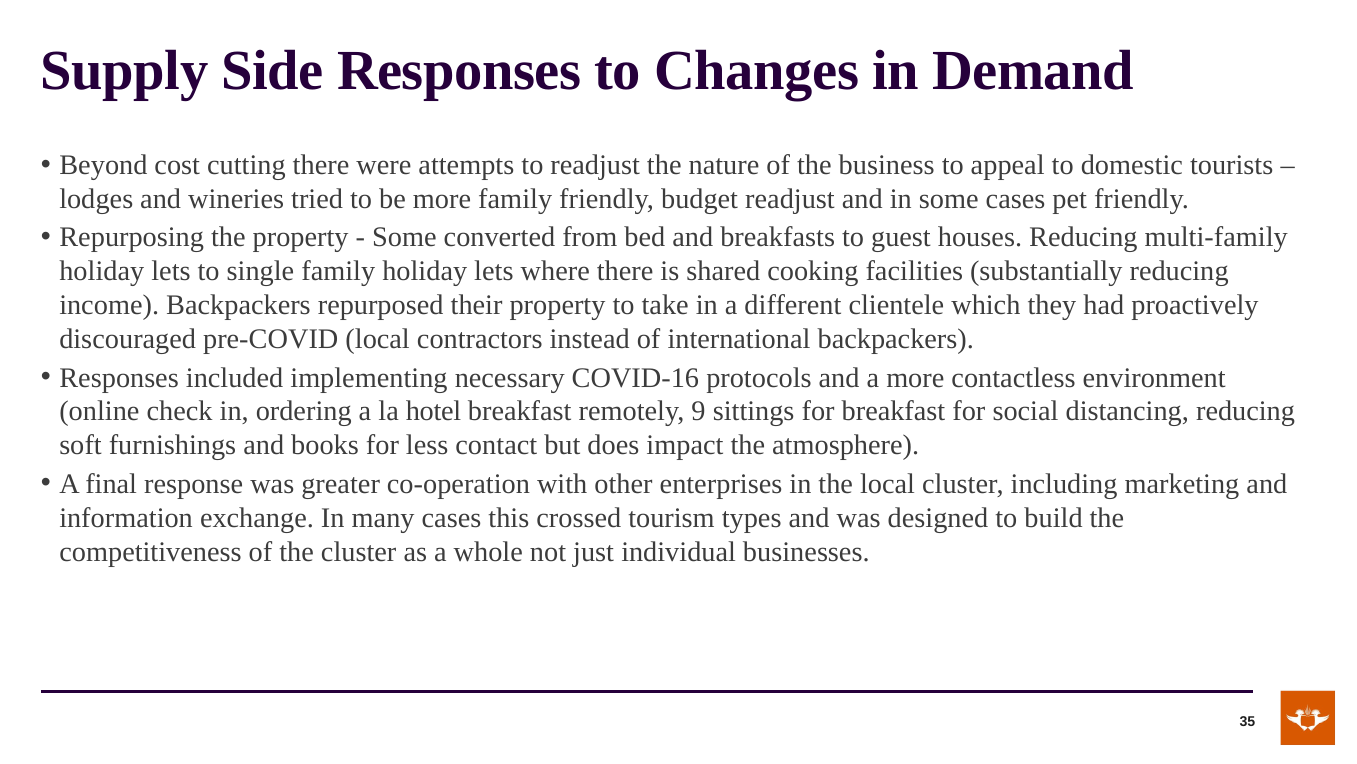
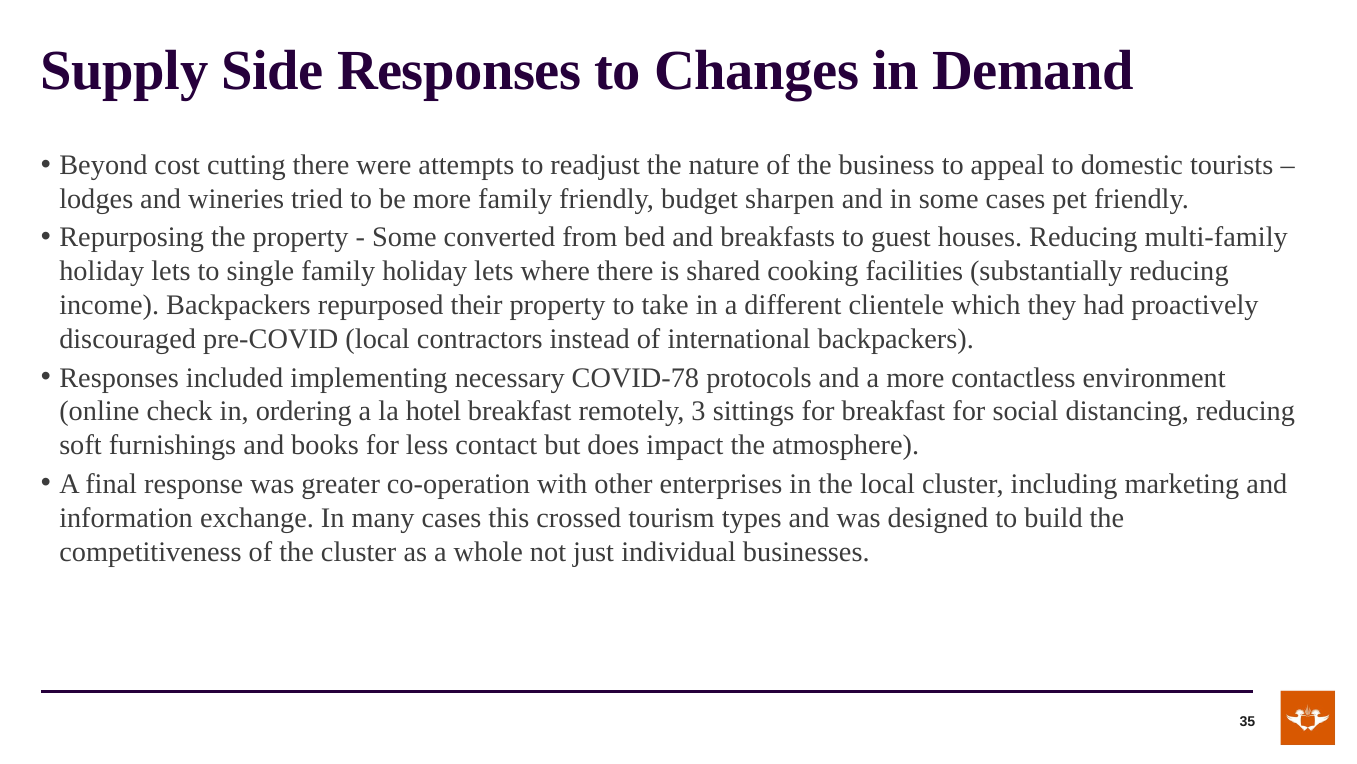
budget readjust: readjust -> sharpen
COVID-16: COVID-16 -> COVID-78
9: 9 -> 3
